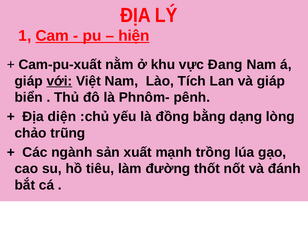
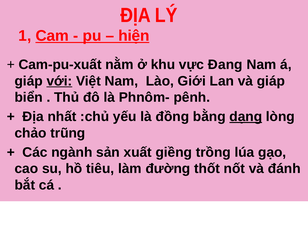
Tích: Tích -> Giới
diện: diện -> nhất
dạng underline: none -> present
mạnh: mạnh -> giềng
